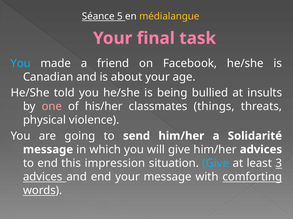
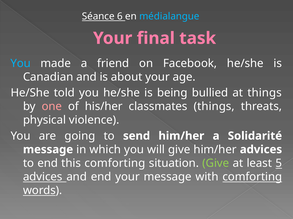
5: 5 -> 6
médialangue colour: yellow -> light blue
at insults: insults -> things
this impression: impression -> comforting
Give at (216, 164) colour: light blue -> light green
3: 3 -> 5
